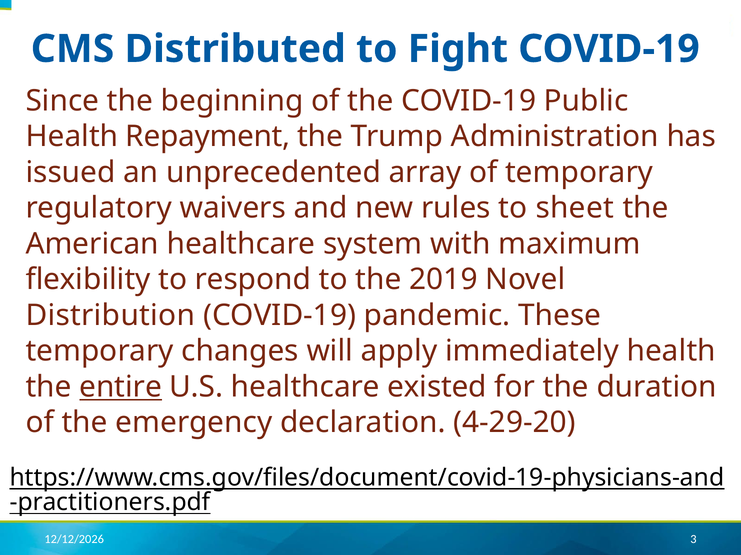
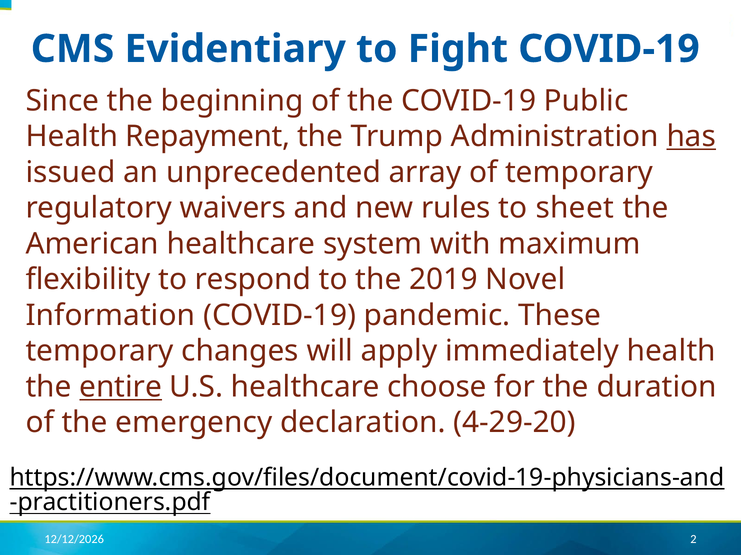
Distributed: Distributed -> Evidentiary
has underline: none -> present
Distribution: Distribution -> Information
existed: existed -> choose
3: 3 -> 2
